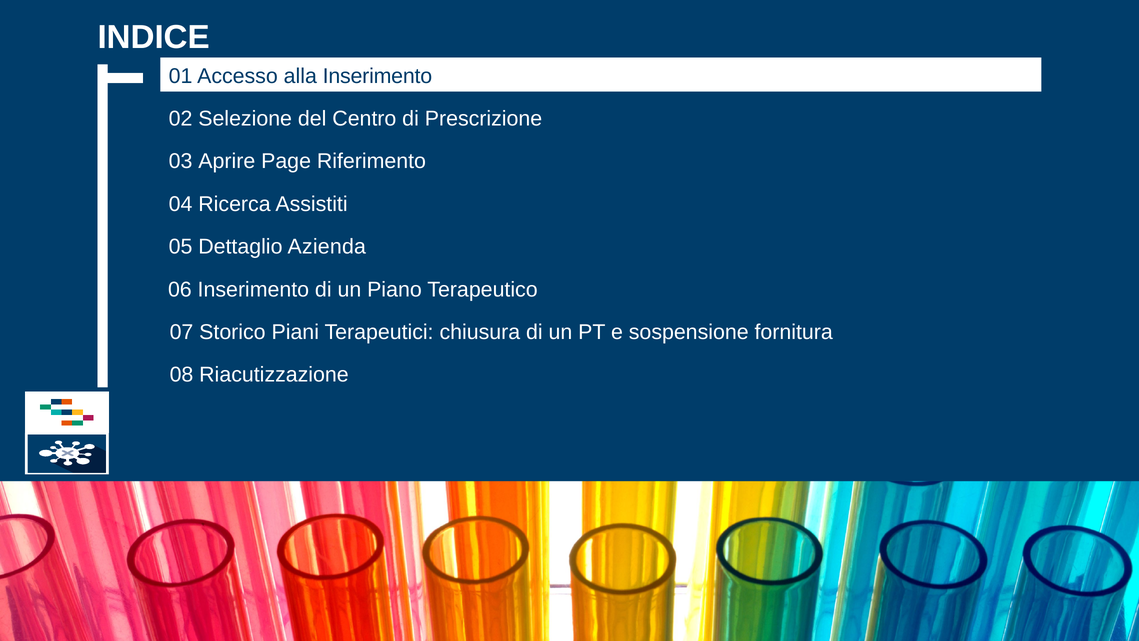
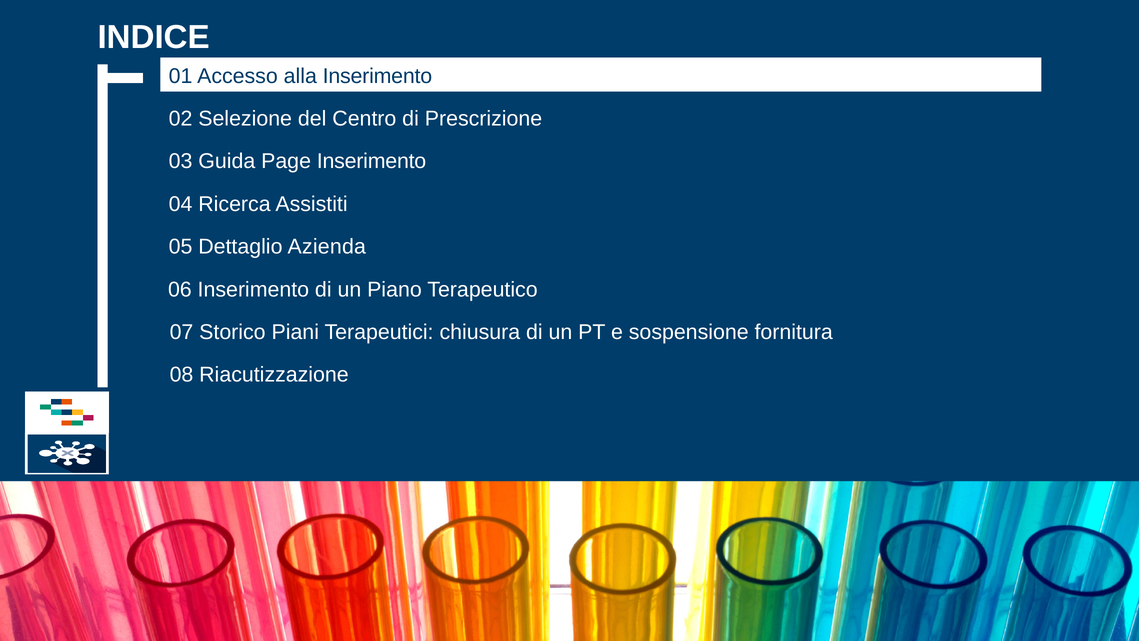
Aprire: Aprire -> Guida
Page Riferimento: Riferimento -> Inserimento
